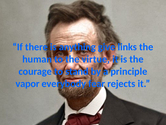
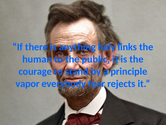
give: give -> holy
virtue: virtue -> public
